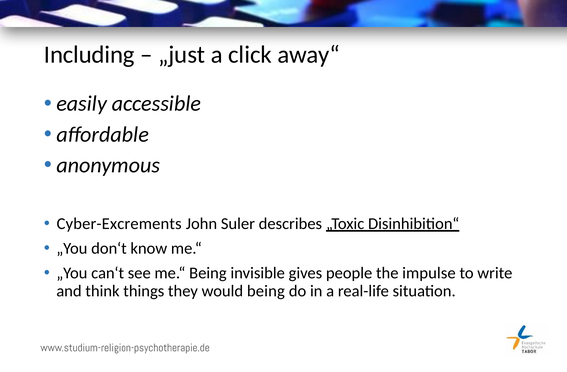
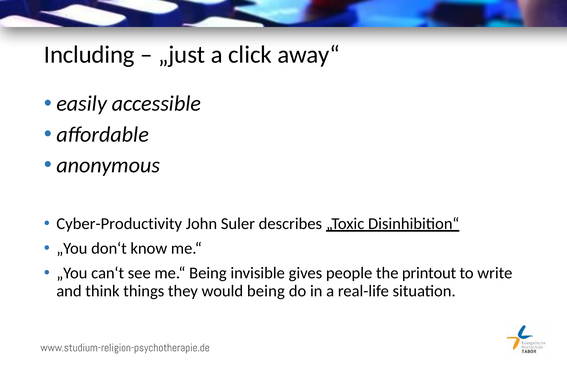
Cyber-Excrements: Cyber-Excrements -> Cyber-Productivity
impulse: impulse -> printout
